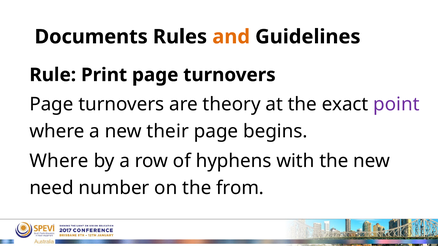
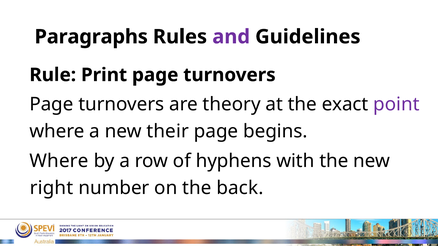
Documents: Documents -> Paragraphs
and colour: orange -> purple
need: need -> right
from: from -> back
